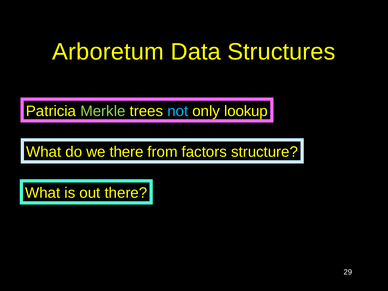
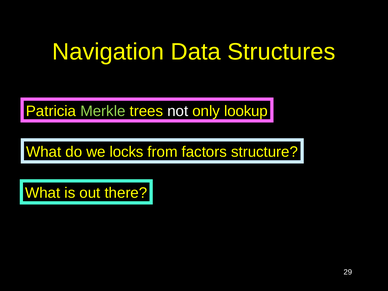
Arboretum: Arboretum -> Navigation
not colour: light blue -> white
we there: there -> locks
